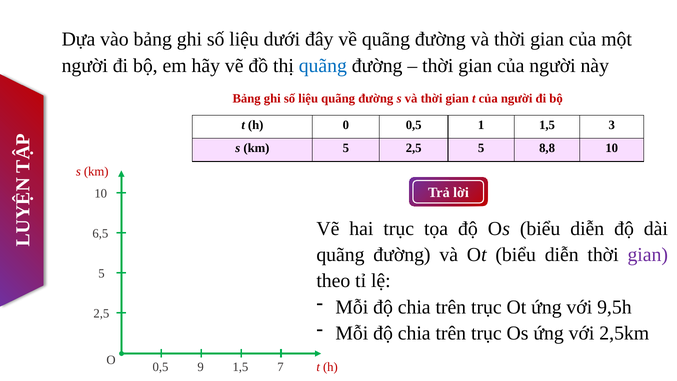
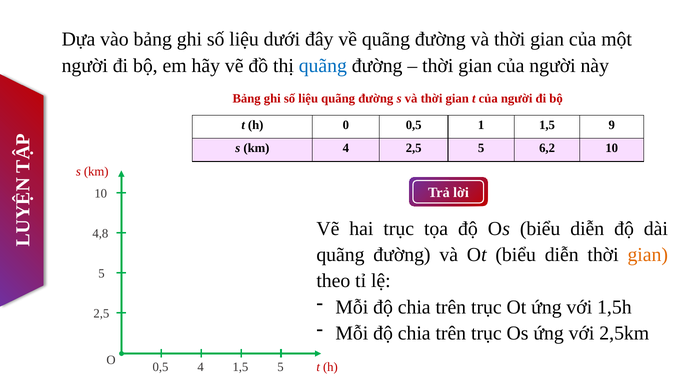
3: 3 -> 9
km 5: 5 -> 4
8,8: 8,8 -> 6,2
6,5: 6,5 -> 4,8
gian at (648, 255) colour: purple -> orange
9,5h: 9,5h -> 1,5h
0,5 9: 9 -> 4
1,5 7: 7 -> 5
